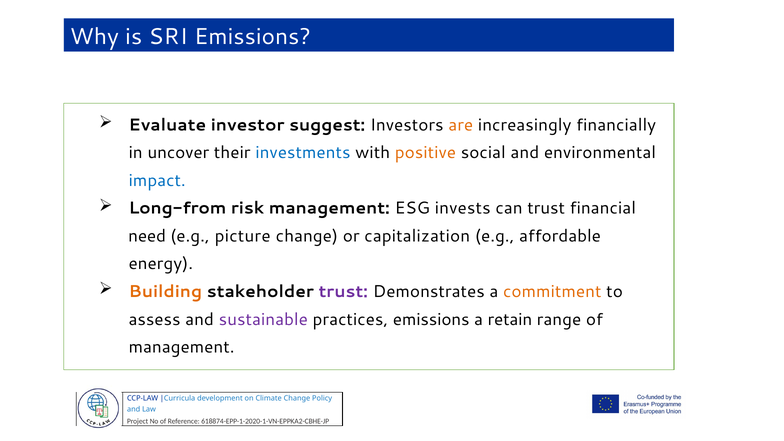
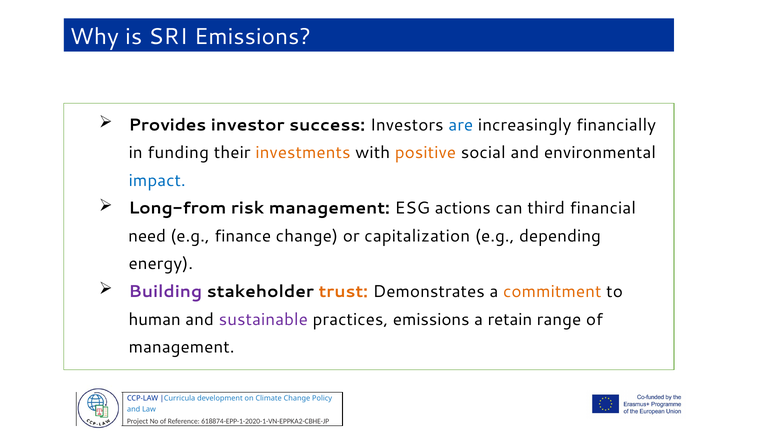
Evaluate: Evaluate -> Provides
suggest: suggest -> success
are colour: orange -> blue
uncover: uncover -> funding
investments colour: blue -> orange
invests: invests -> actions
can trust: trust -> third
picture: picture -> finance
affordable: affordable -> depending
Building colour: orange -> purple
trust at (343, 292) colour: purple -> orange
assess: assess -> human
